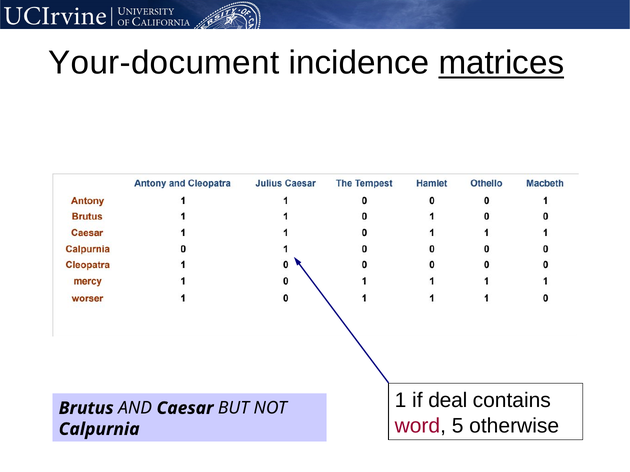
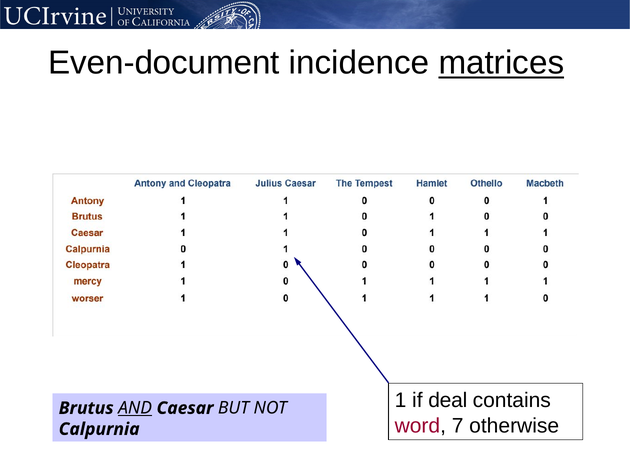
Your-document: Your-document -> Even-document
AND underline: none -> present
5: 5 -> 7
